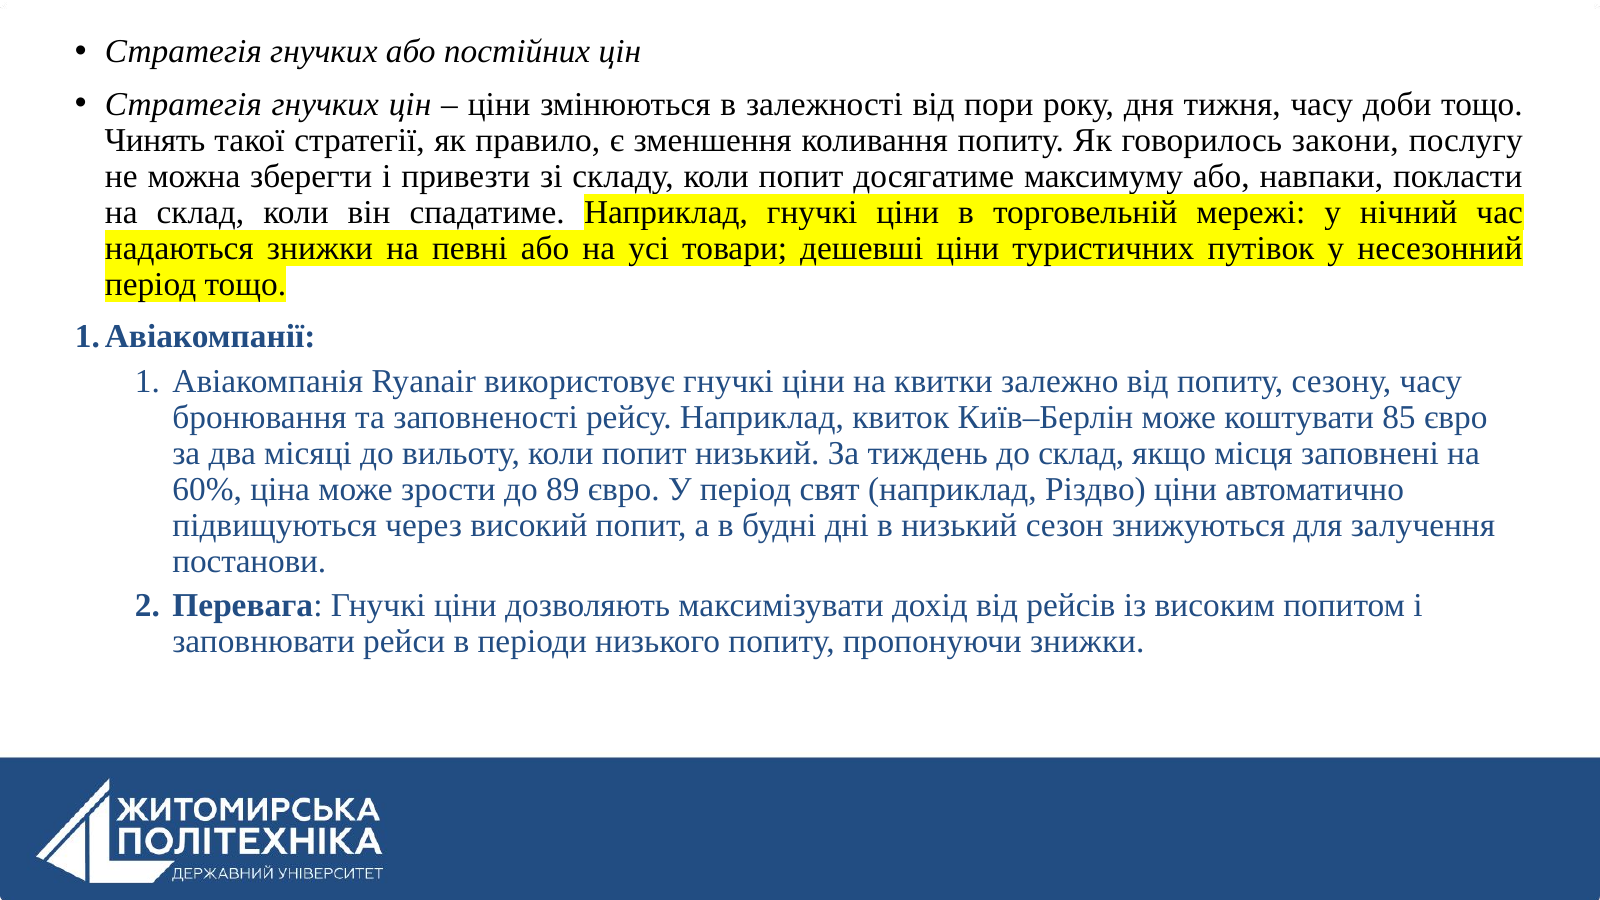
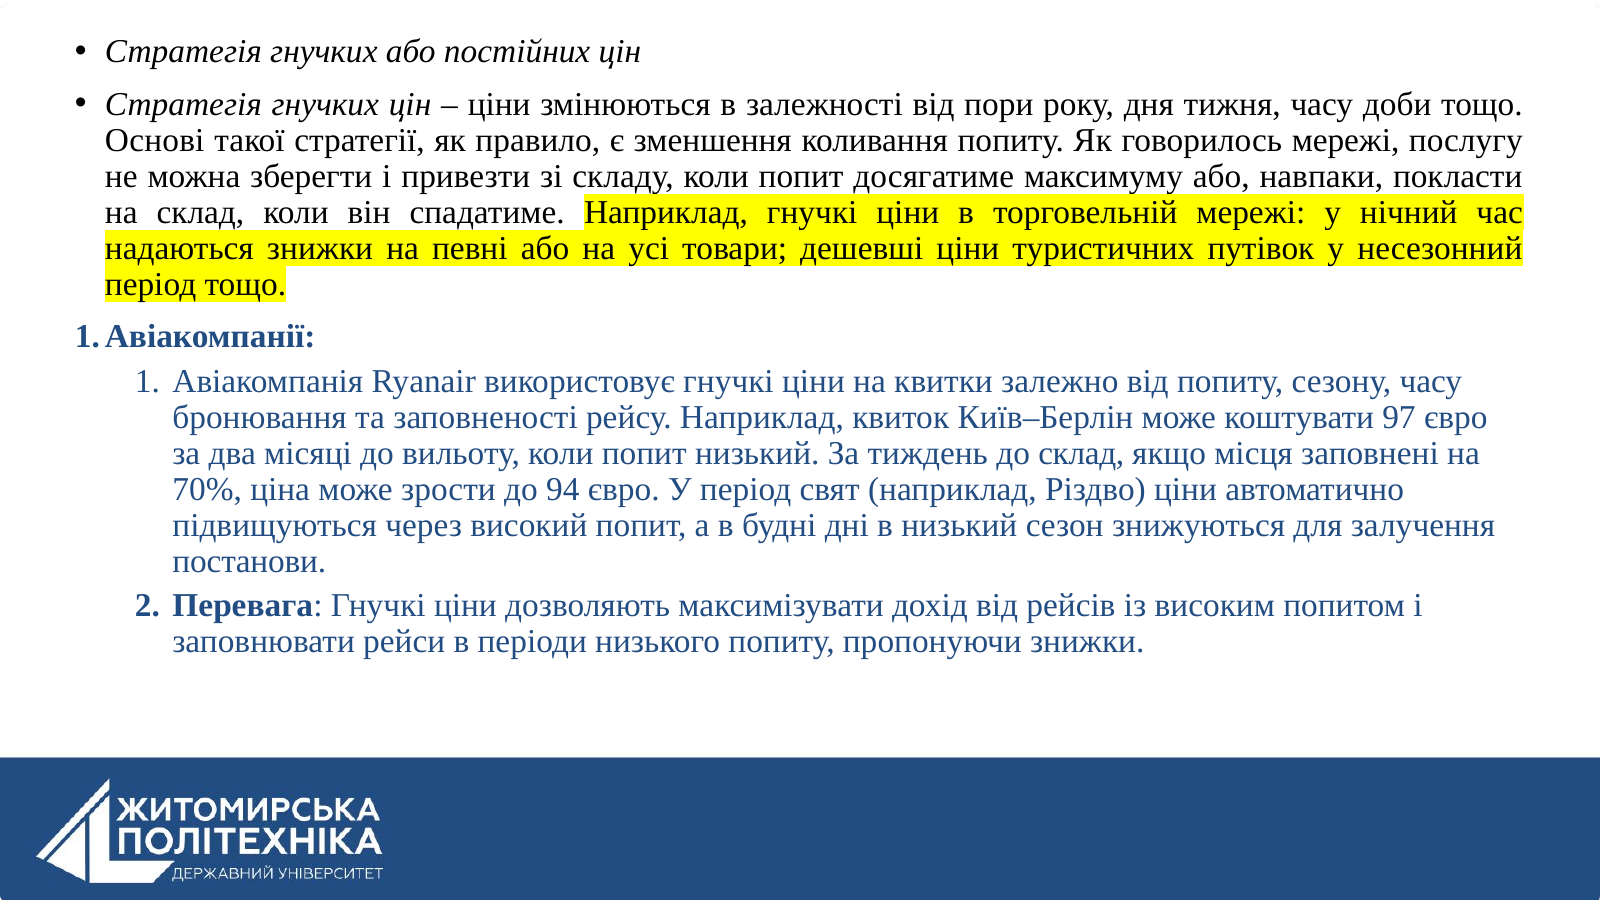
Чинять: Чинять -> Основі
говорилось закони: закони -> мережі
85: 85 -> 97
60%: 60% -> 70%
89: 89 -> 94
